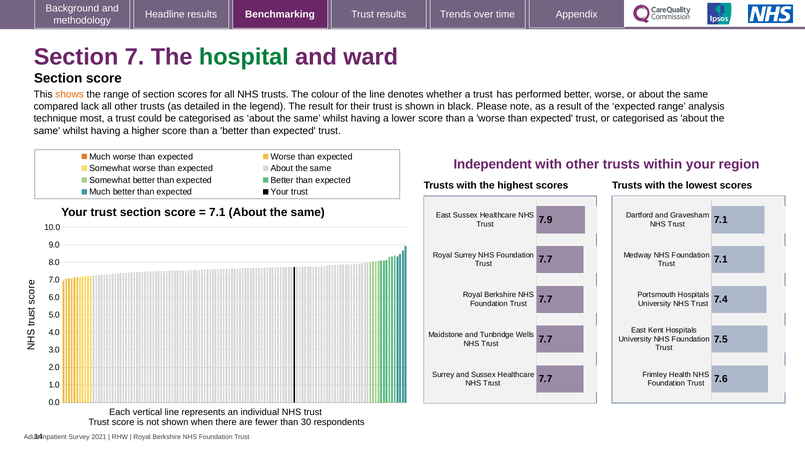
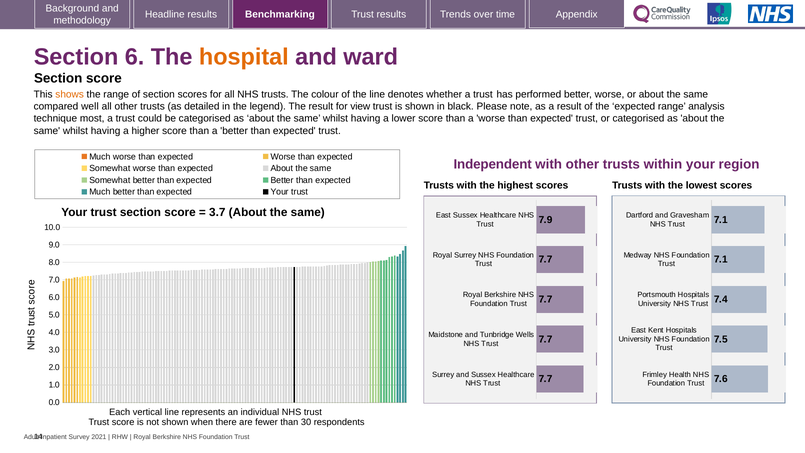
7: 7 -> 6
hospital colour: green -> orange
lack: lack -> well
their: their -> view
7.1 at (217, 212): 7.1 -> 3.7
